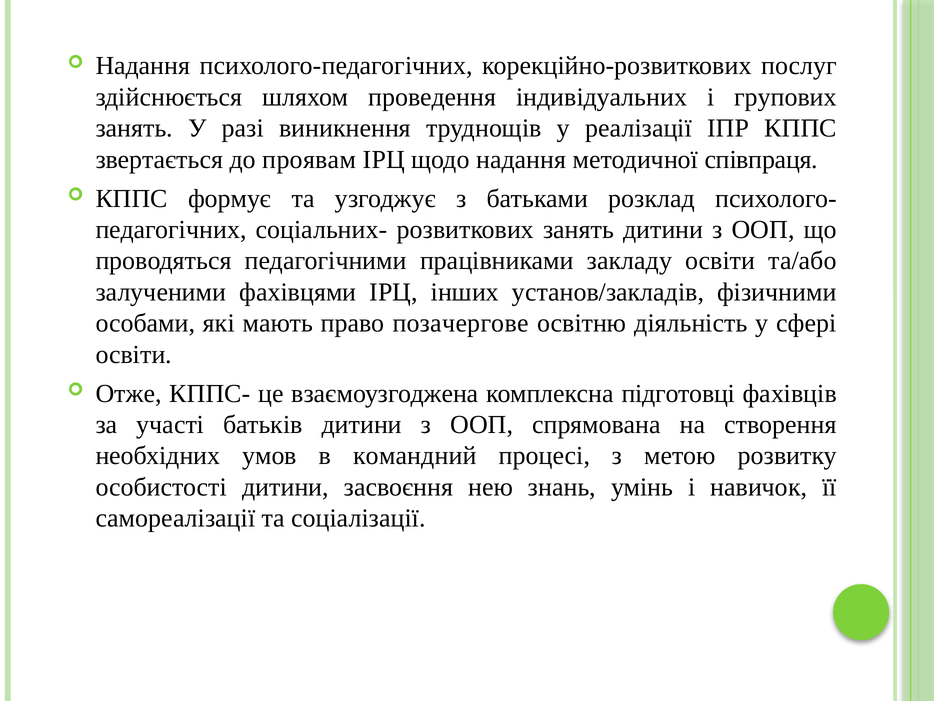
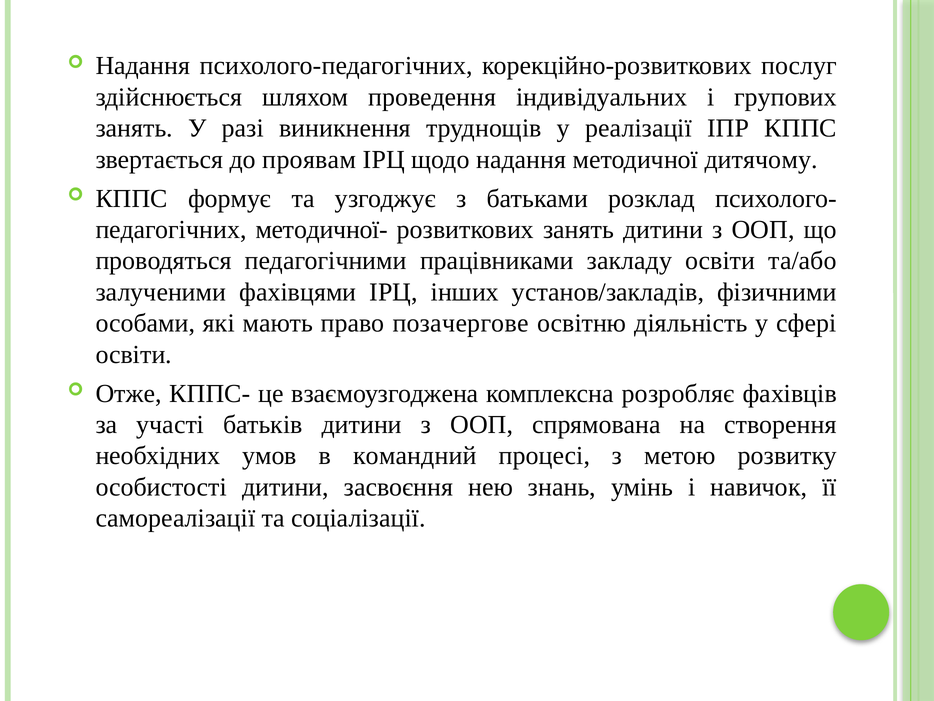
співпраця: співпраця -> дитячому
соціальних-: соціальних- -> методичної-
підготовці: підготовці -> розробляє
